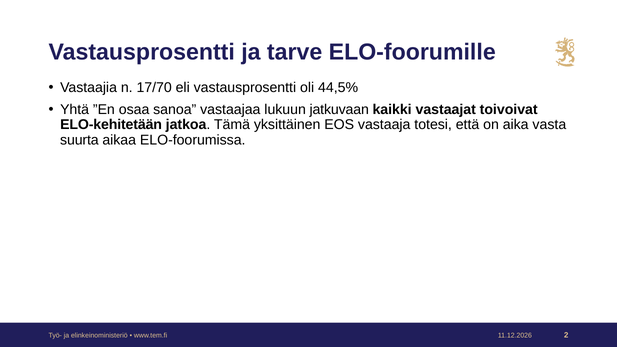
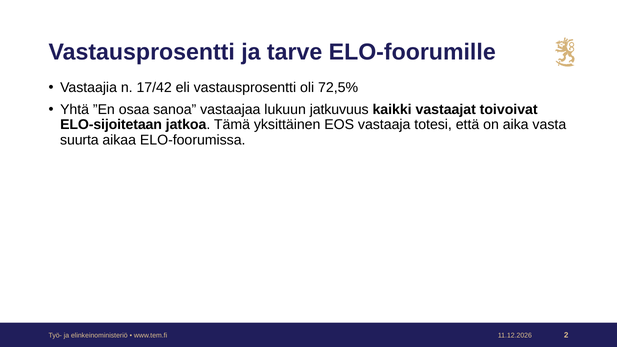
17/70: 17/70 -> 17/42
44,5%: 44,5% -> 72,5%
jatkuvaan: jatkuvaan -> jatkuvuus
ELO-kehitetään: ELO-kehitetään -> ELO-sijoitetaan
